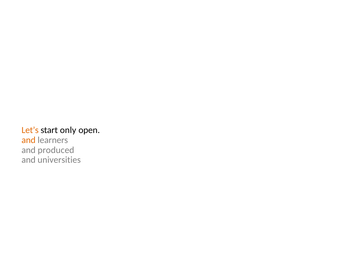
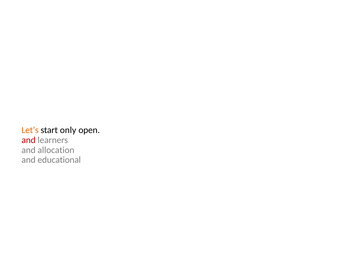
and at (29, 140) colour: orange -> red
produced: produced -> allocation
universities: universities -> educational
